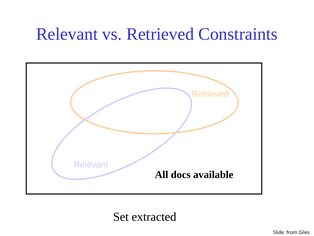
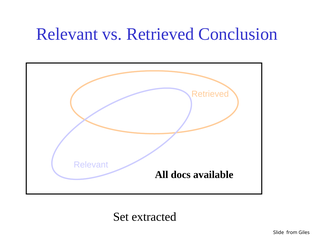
Constraints: Constraints -> Conclusion
